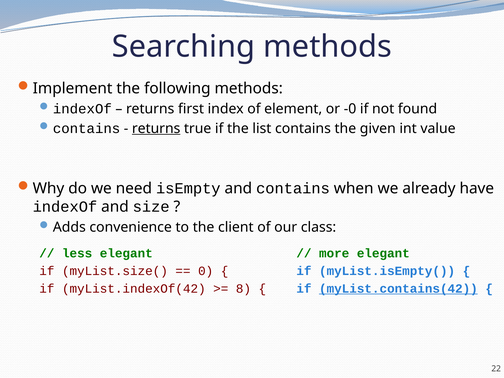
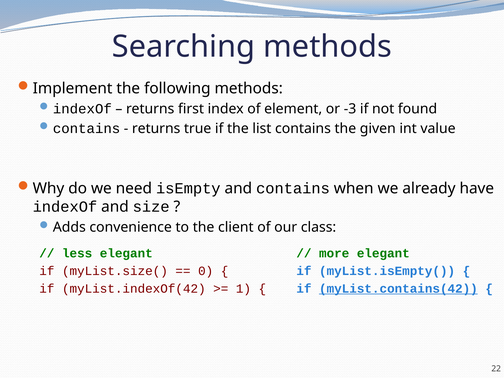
-0: -0 -> -3
returns at (156, 128) underline: present -> none
8: 8 -> 1
